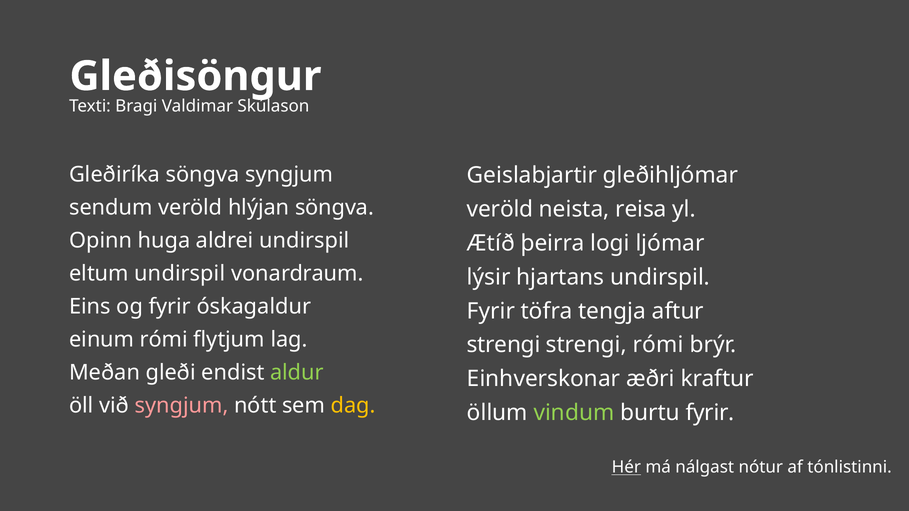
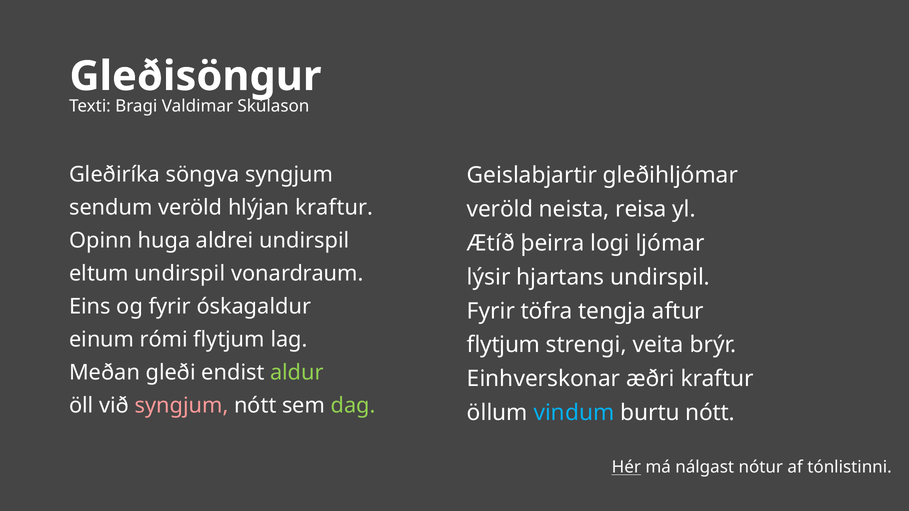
hlýjan söngva: söngva -> kraftur
strengi at (504, 345): strengi -> flytjum
strengi rómi: rómi -> veita
dag colour: yellow -> light green
vindum colour: light green -> light blue
burtu fyrir: fyrir -> nótt
